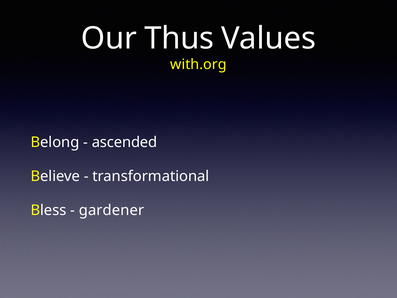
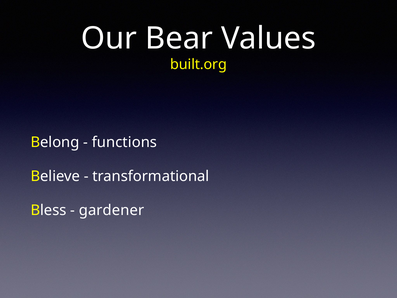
Thus: Thus -> Bear
with.org: with.org -> built.org
ascended: ascended -> functions
